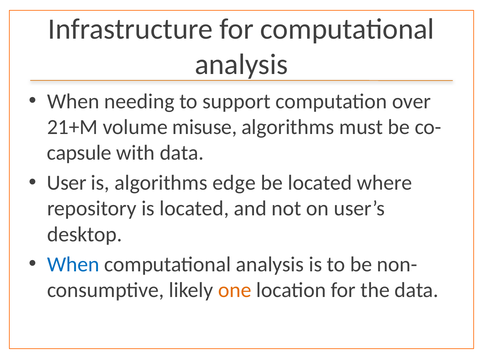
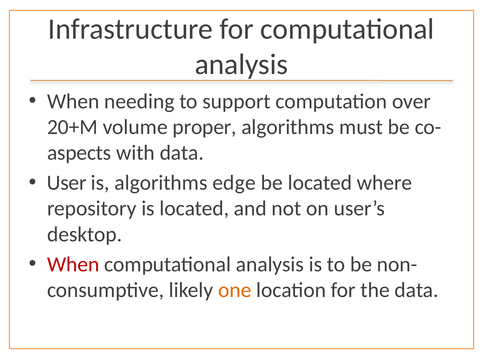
21+M: 21+M -> 20+M
misuse: misuse -> proper
capsule: capsule -> aspects
When at (73, 265) colour: blue -> red
